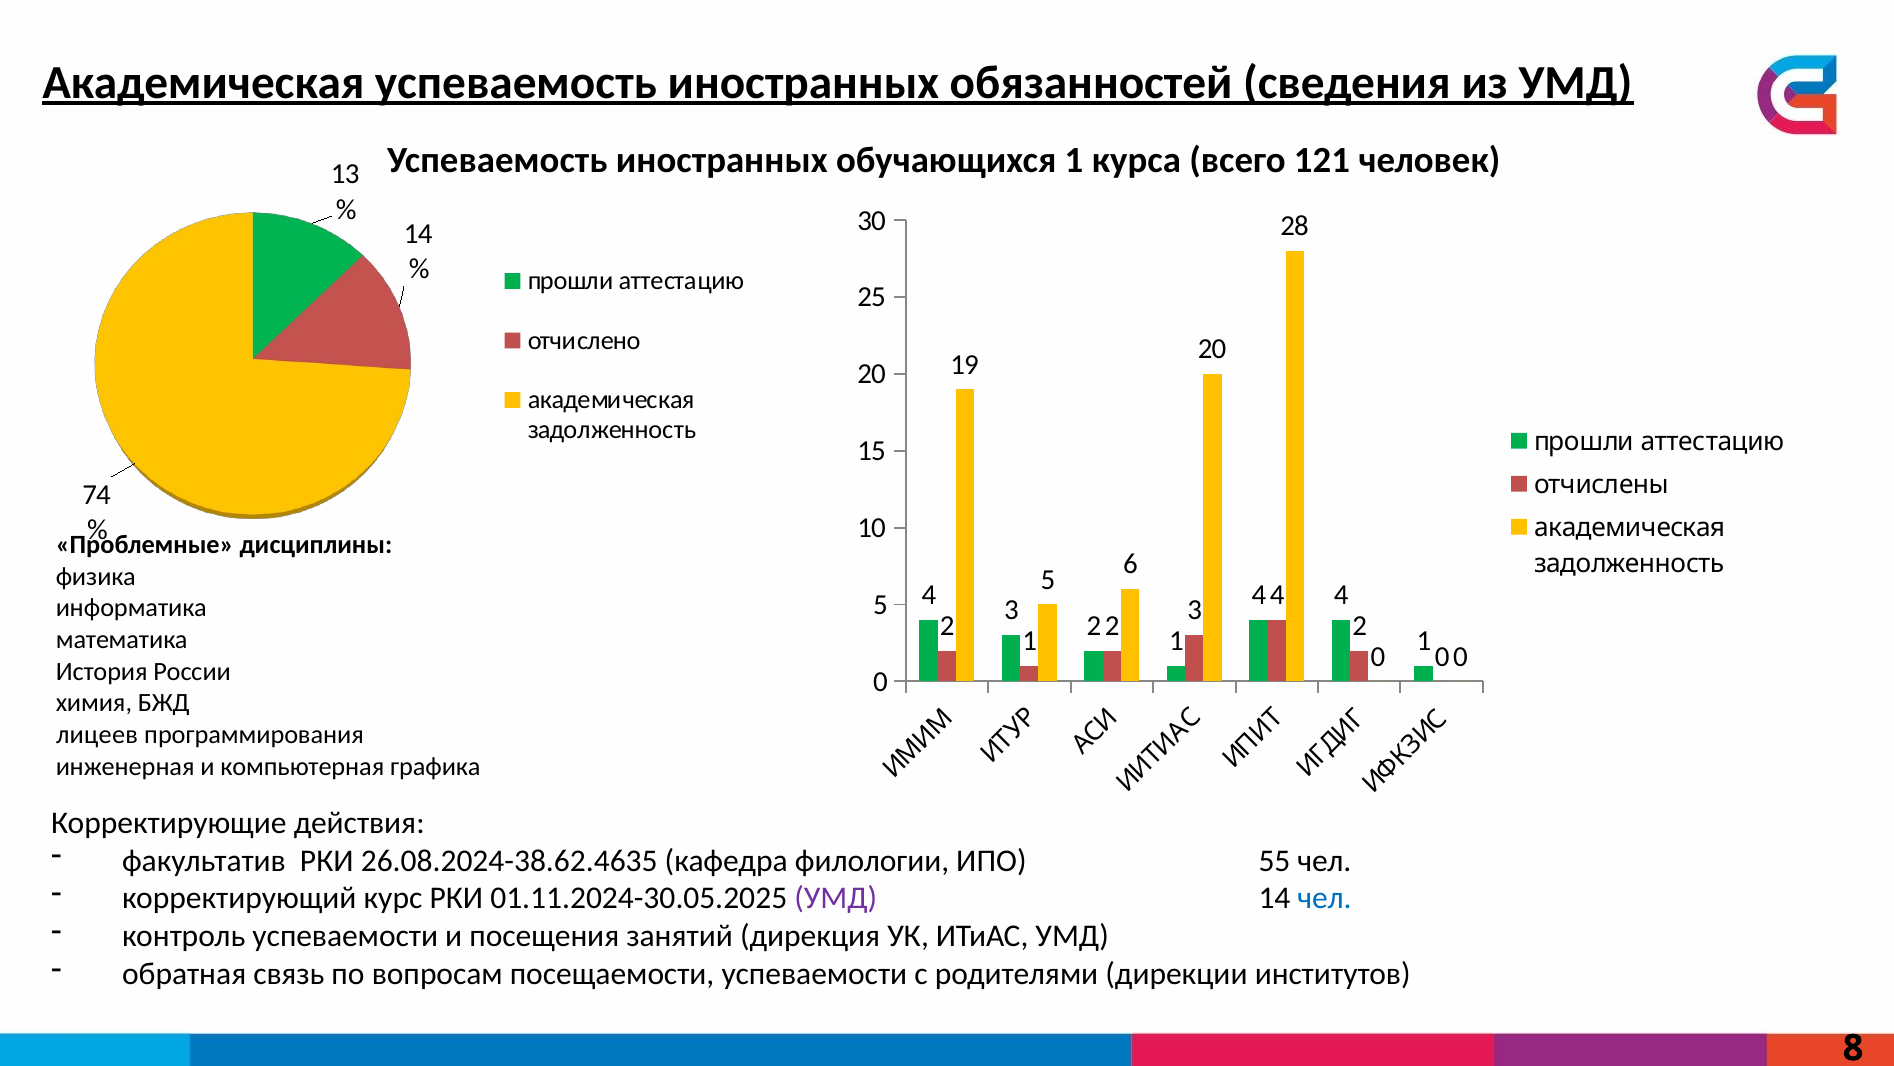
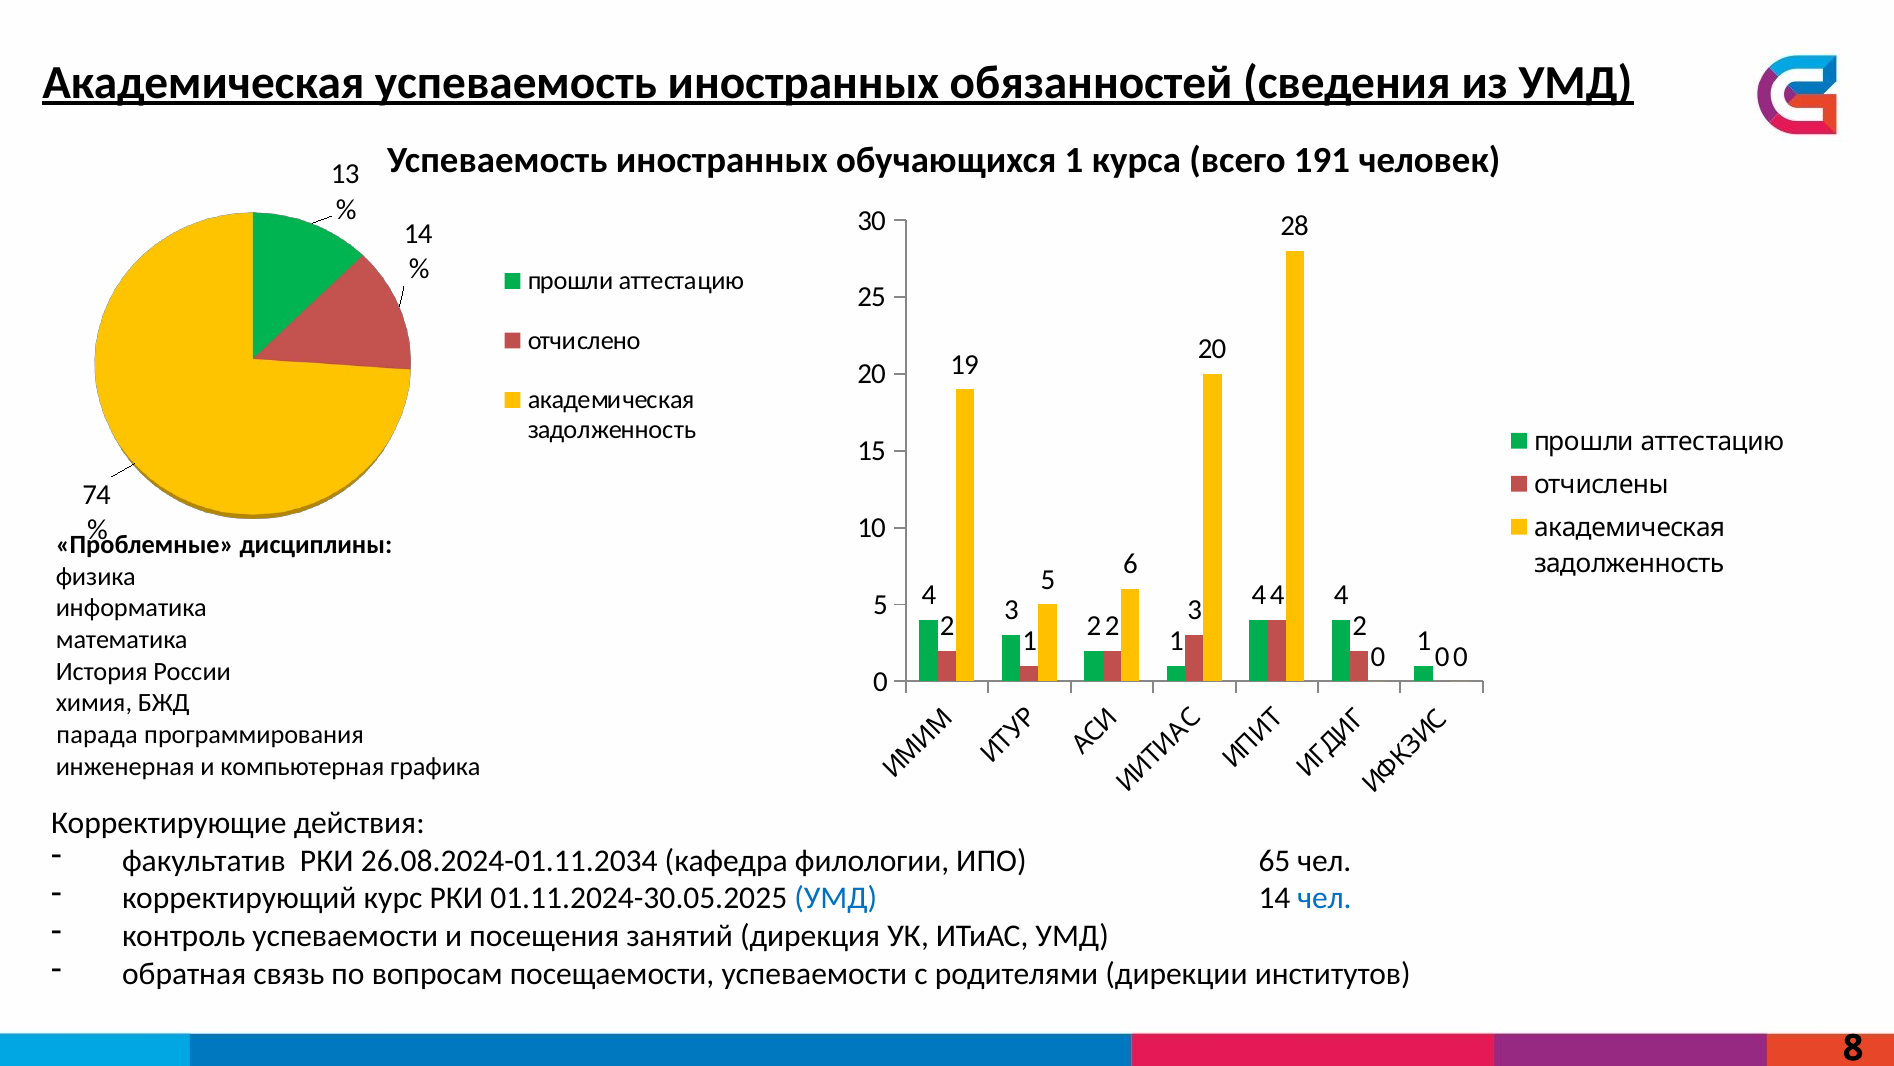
121: 121 -> 191
лицеев: лицеев -> парада
26.08.2024-38.62.4635: 26.08.2024-38.62.4635 -> 26.08.2024-01.11.2034
55: 55 -> 65
УМД at (836, 898) colour: purple -> blue
